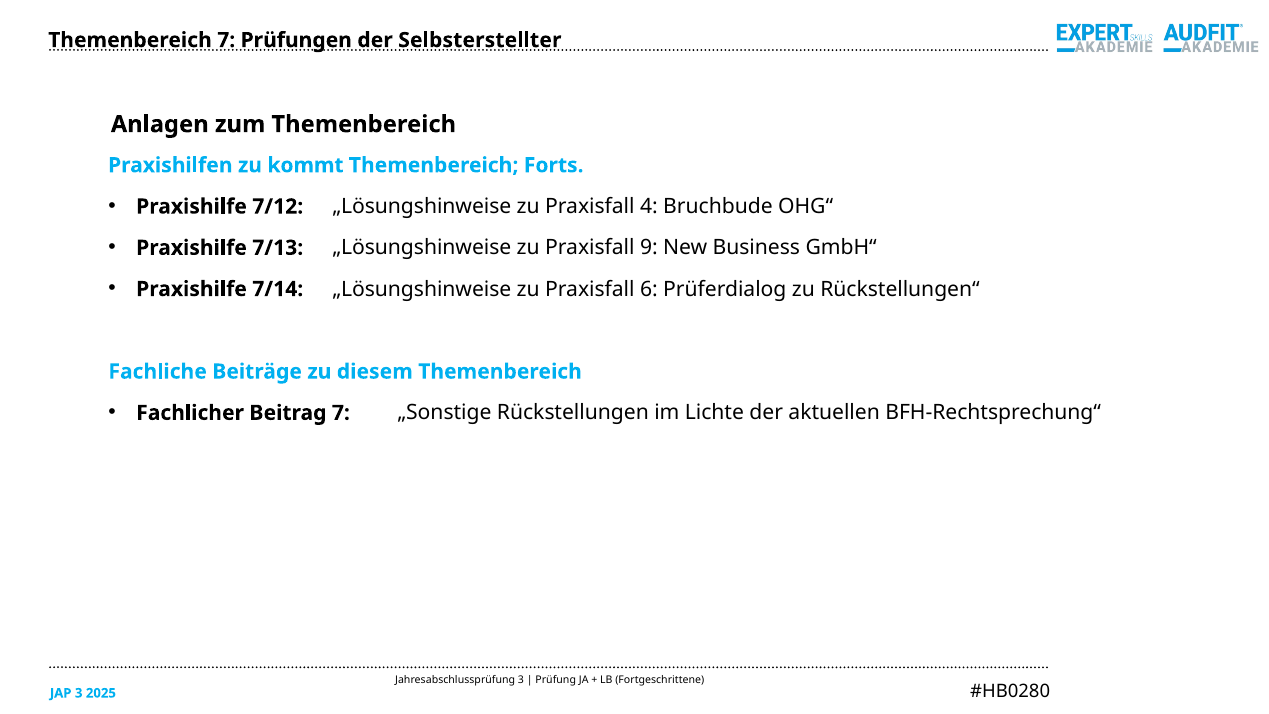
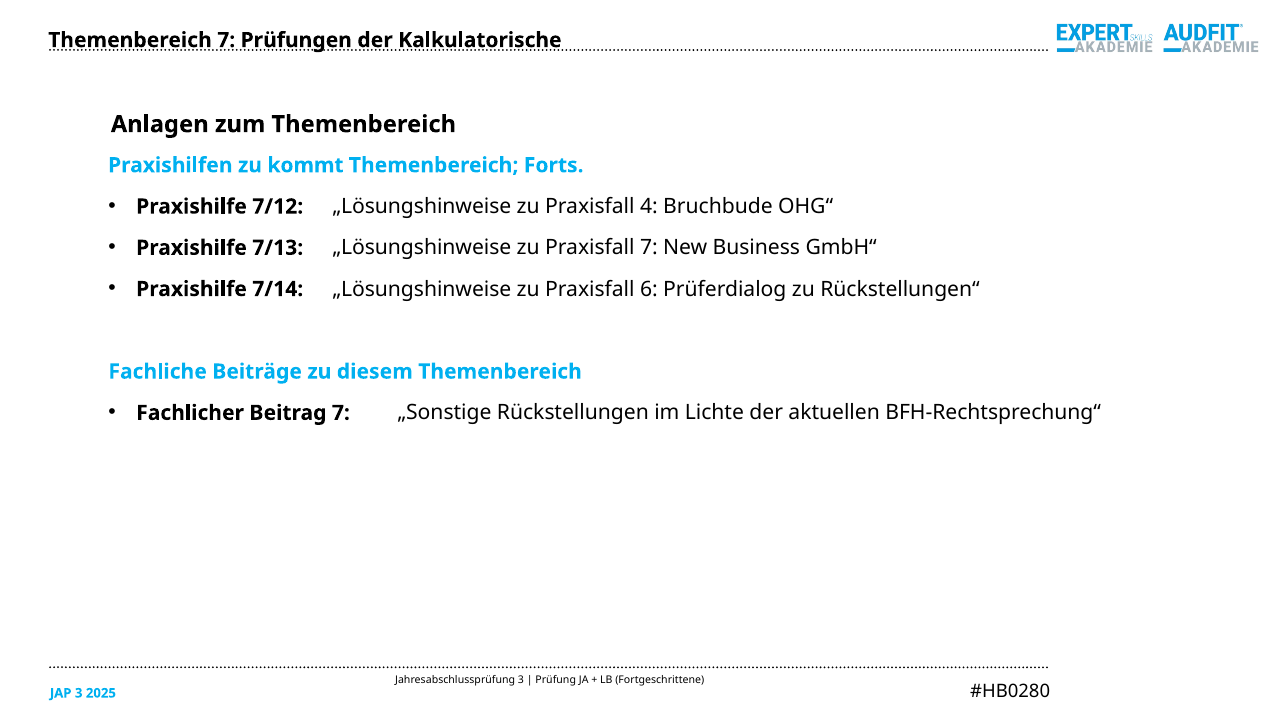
Selbsterstellter: Selbsterstellter -> Kalkulatorische
Praxisfall 9: 9 -> 7
